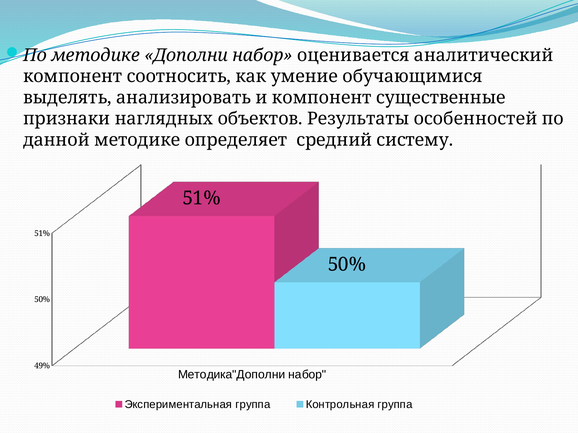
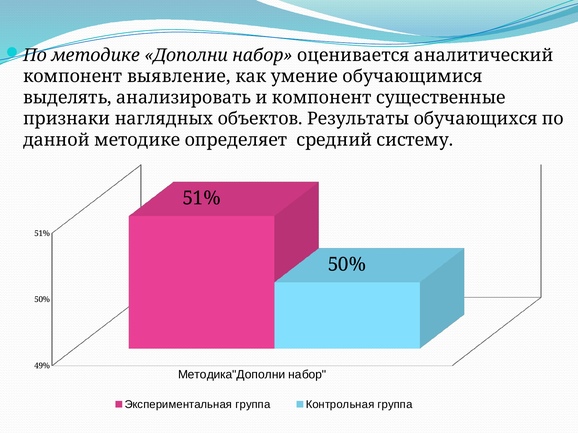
соотносить: соотносить -> выявление
особенностей: особенностей -> обучающихся
